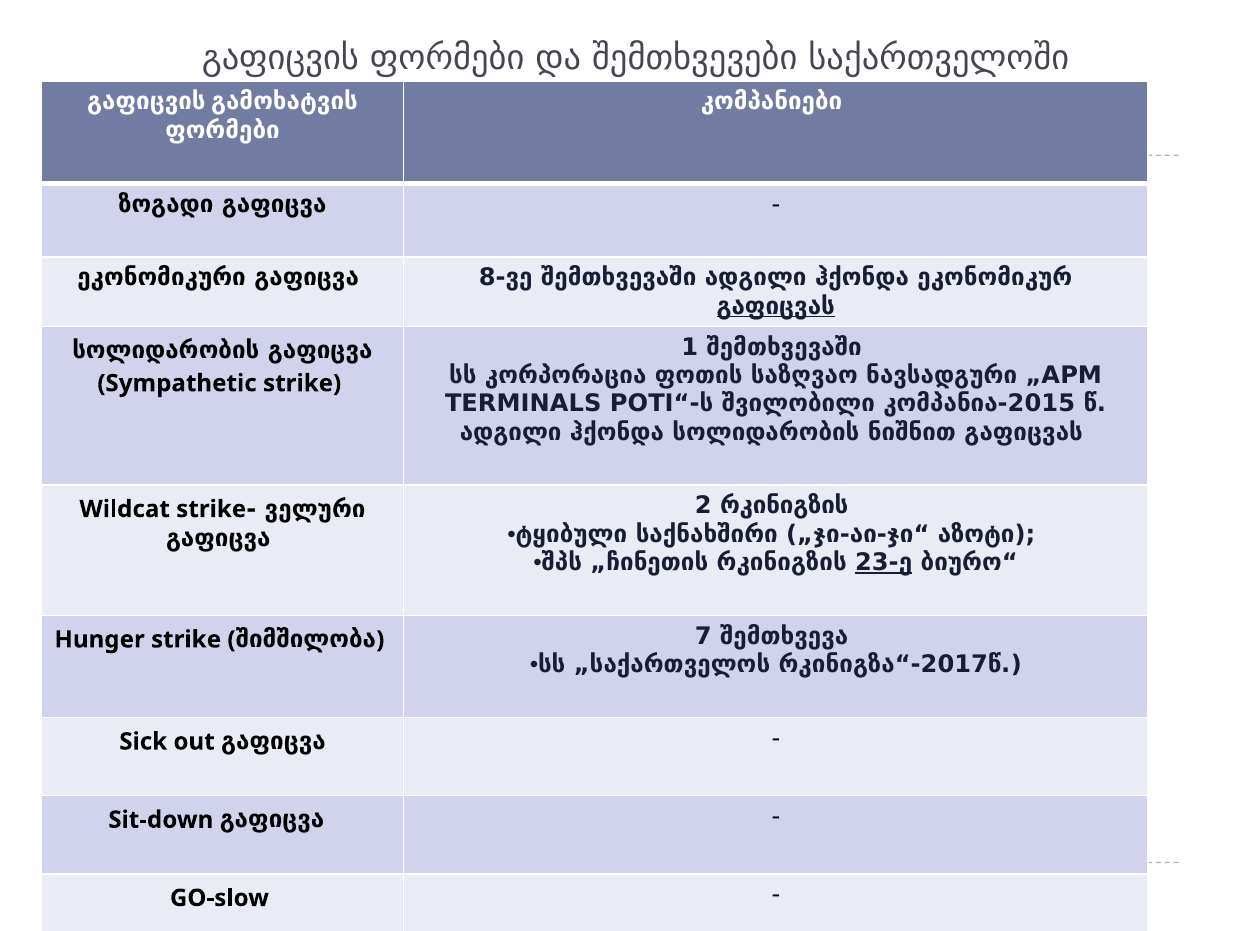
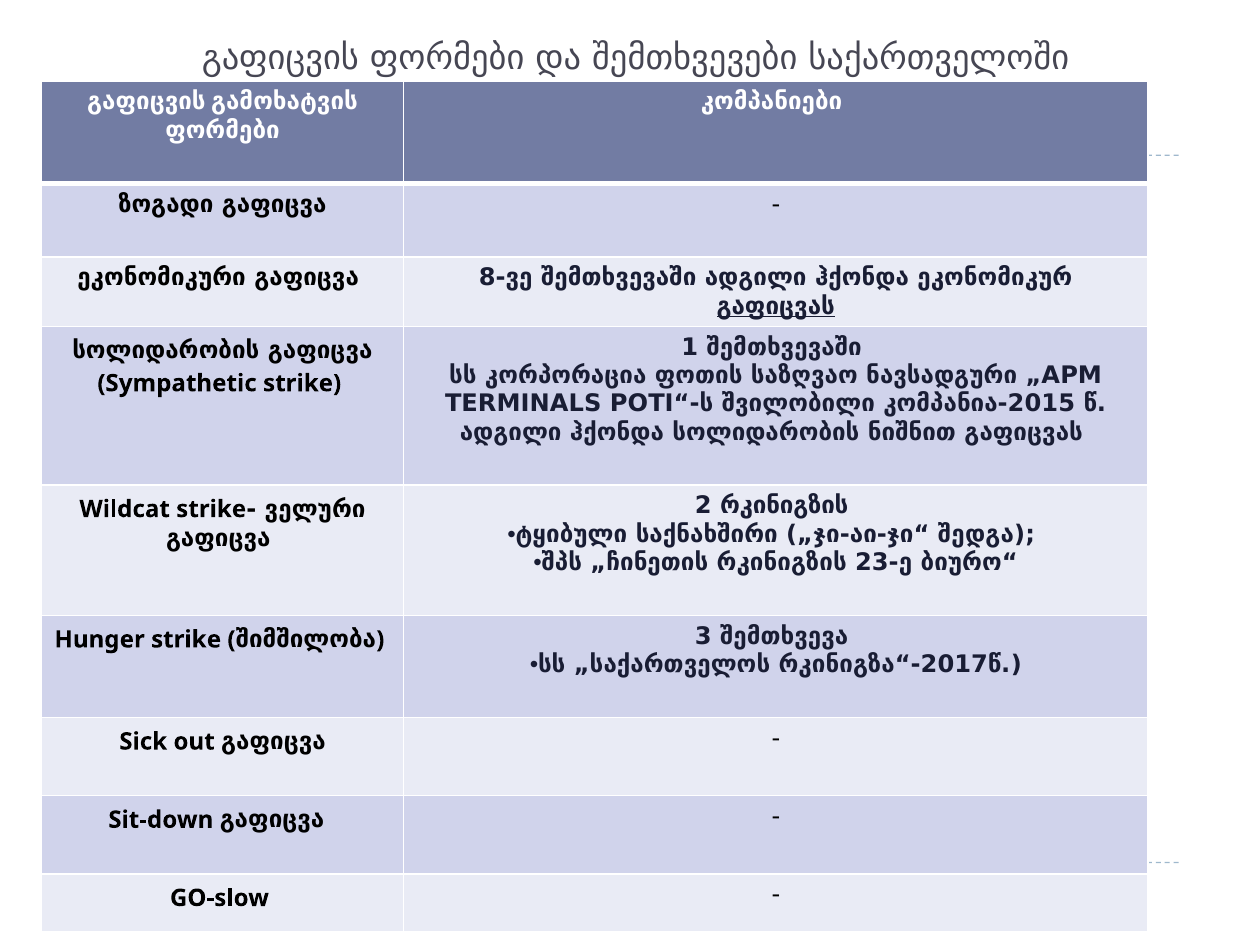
აზოტი: აზოტი -> შედგა
23-ე underline: present -> none
7: 7 -> 3
